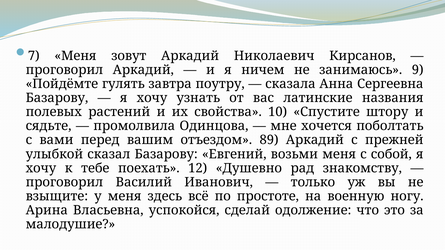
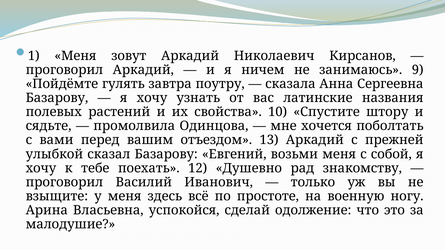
7: 7 -> 1
89: 89 -> 13
